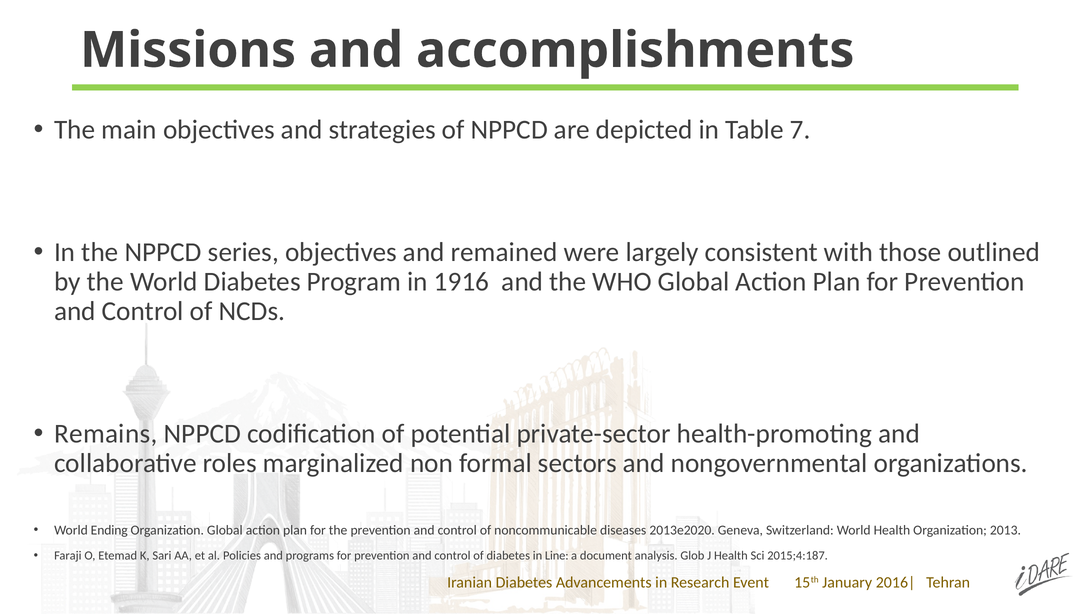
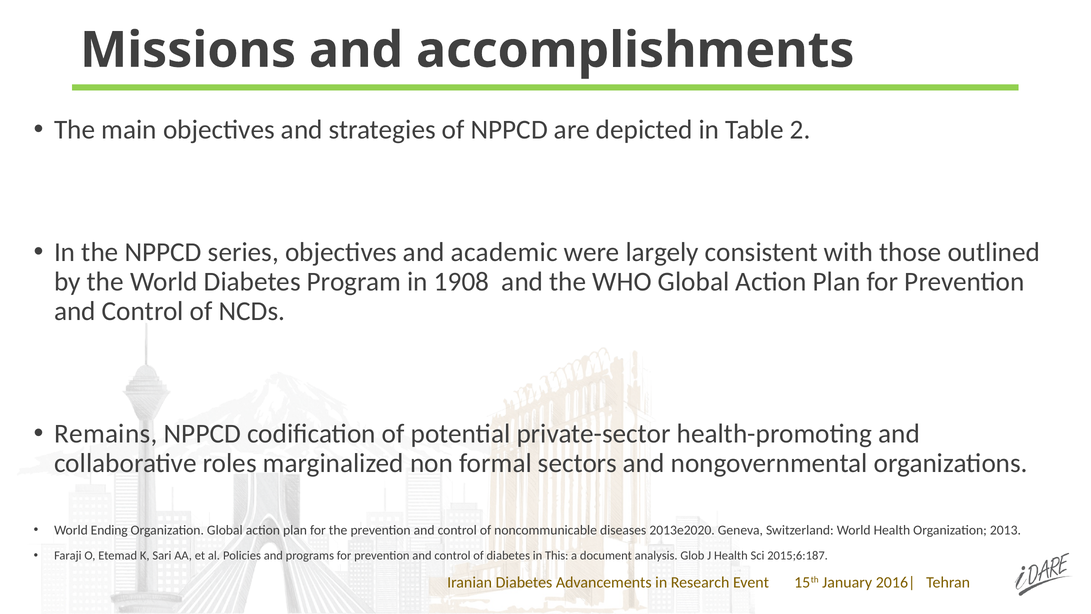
7: 7 -> 2
remained: remained -> academic
1916: 1916 -> 1908
Line: Line -> This
2015;4:187: 2015;4:187 -> 2015;6:187
